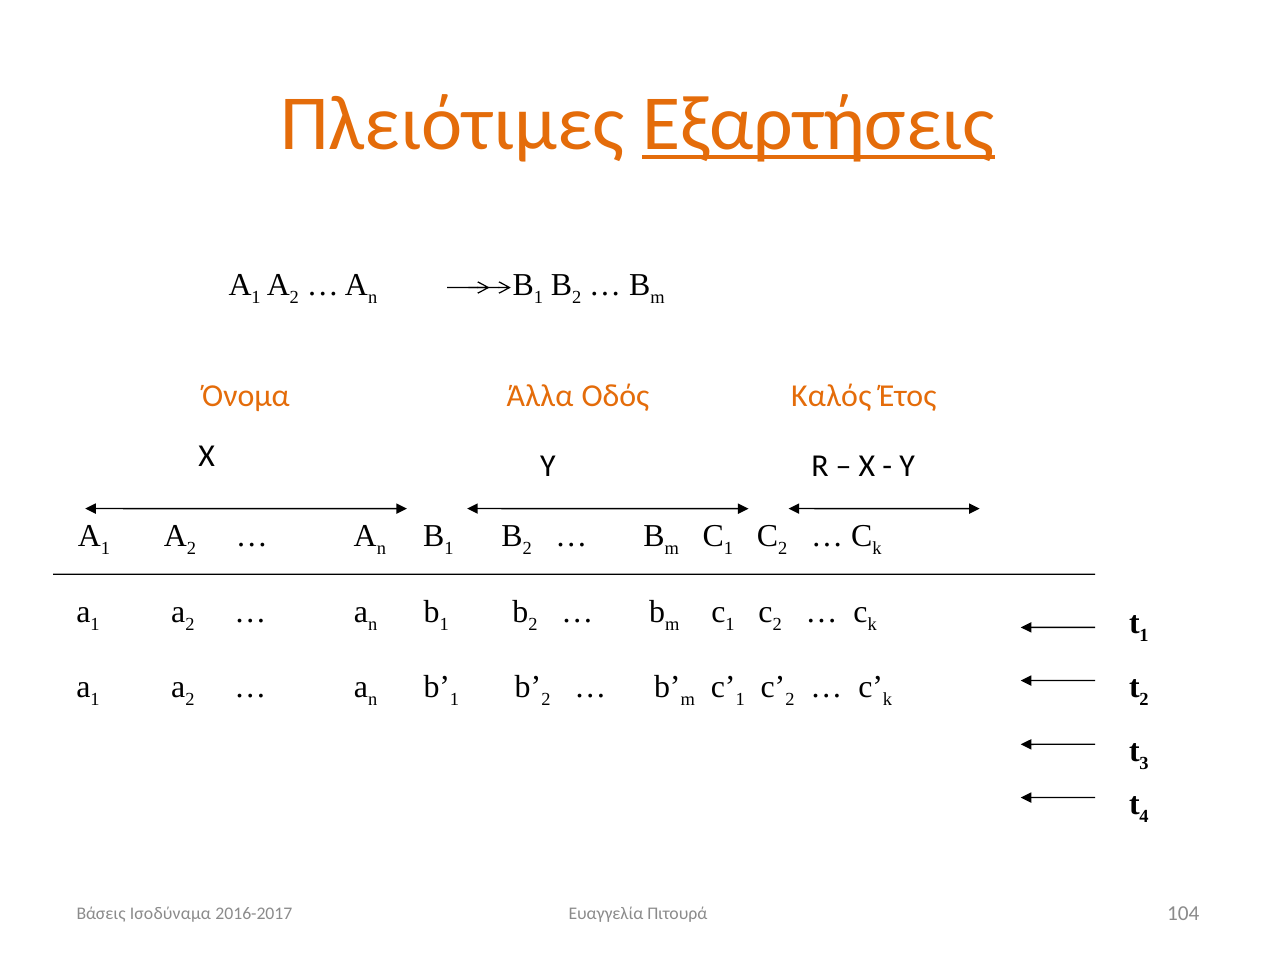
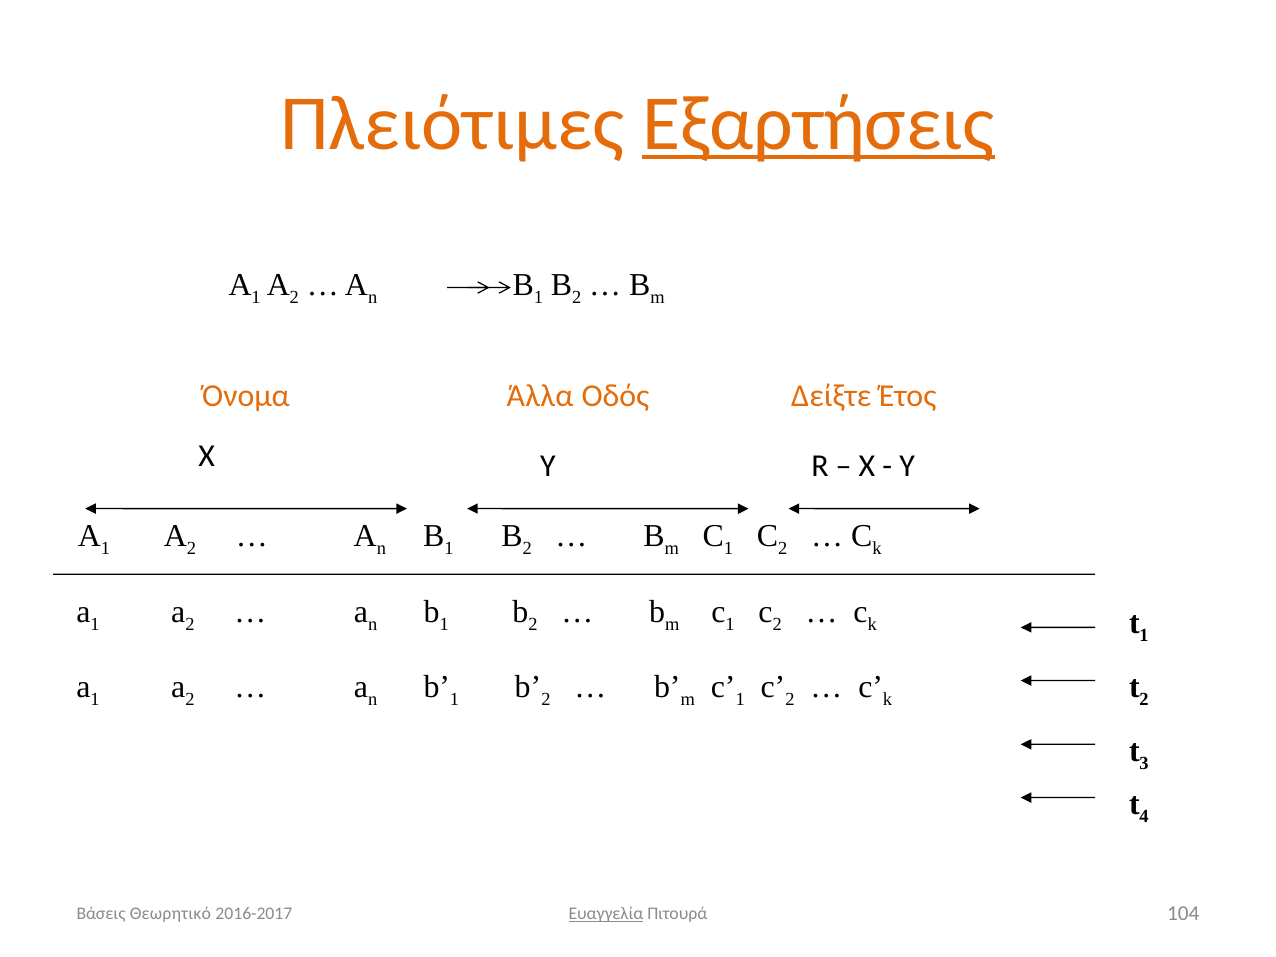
Καλός: Καλός -> Δείξτε
Ισοδύναμα: Ισοδύναμα -> Θεωρητικό
Ευαγγελία underline: none -> present
